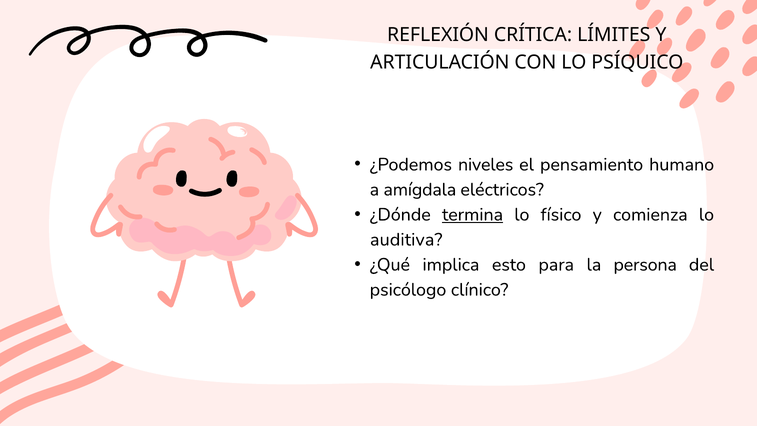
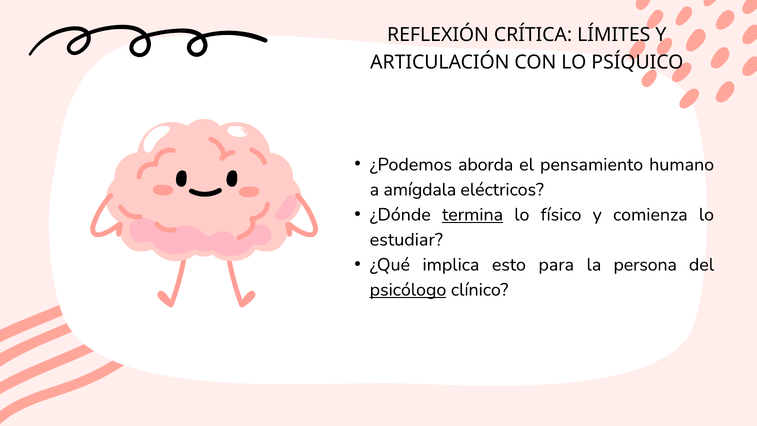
niveles: niveles -> aborda
auditiva: auditiva -> estudiar
psicólogo underline: none -> present
